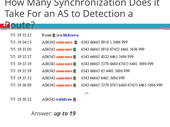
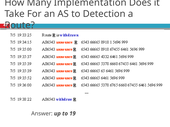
Synchronization: Synchronization -> Implementation
